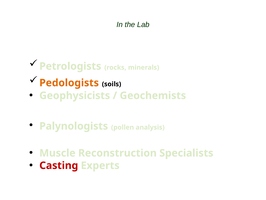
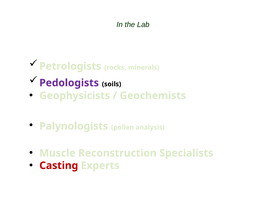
Pedologists colour: orange -> purple
